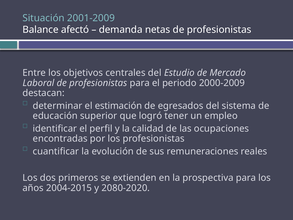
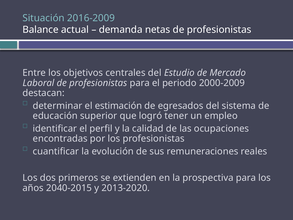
2001-2009: 2001-2009 -> 2016-2009
afectó: afectó -> actual
2004-2015: 2004-2015 -> 2040-2015
2080-2020: 2080-2020 -> 2013-2020
